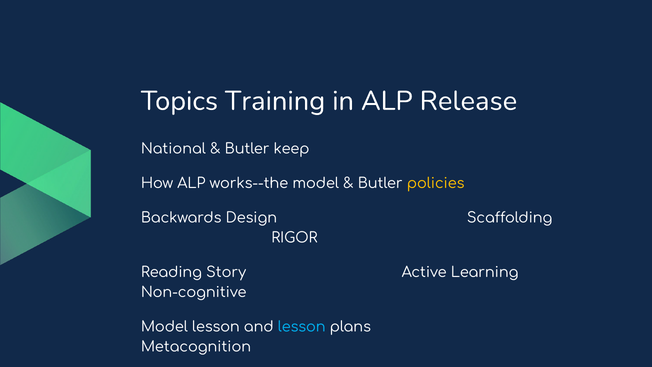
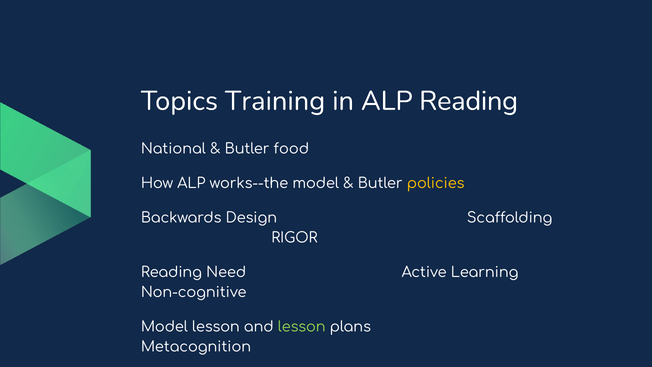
ALP Release: Release -> Reading
keep: keep -> food
Story: Story -> Need
lesson at (302, 327) colour: light blue -> light green
